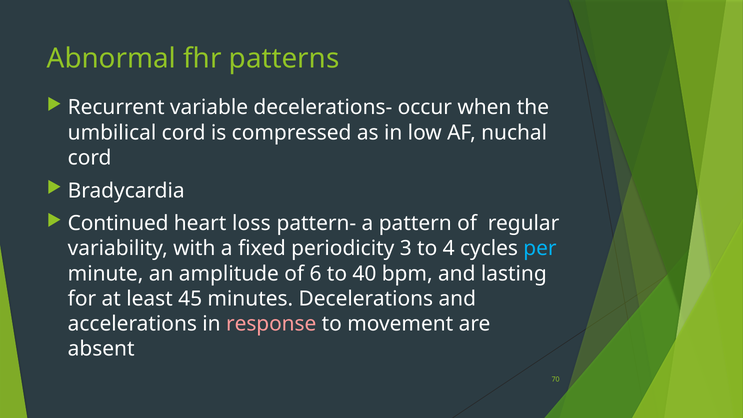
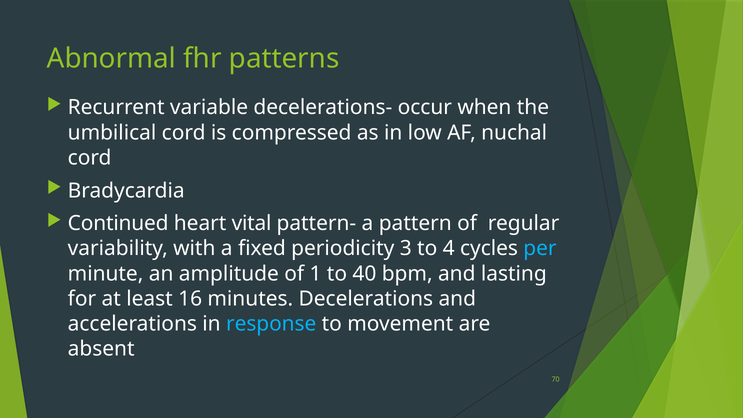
loss: loss -> vital
6: 6 -> 1
45: 45 -> 16
response colour: pink -> light blue
